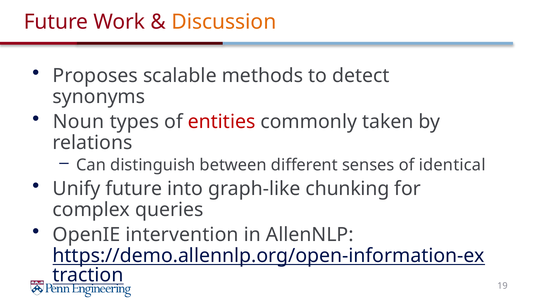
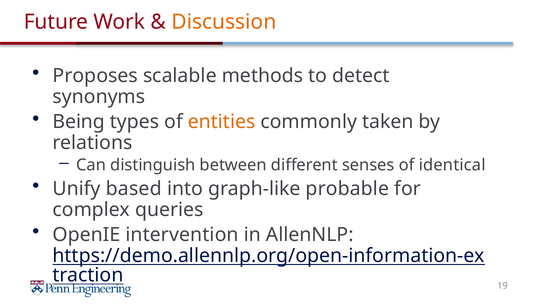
Noun: Noun -> Being
entities colour: red -> orange
Unify future: future -> based
chunking: chunking -> probable
